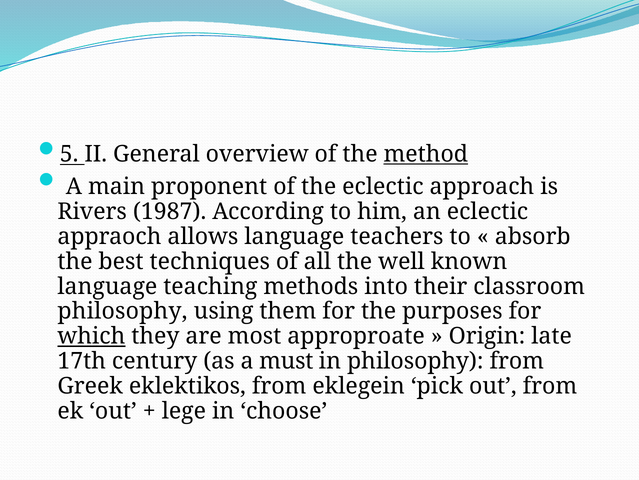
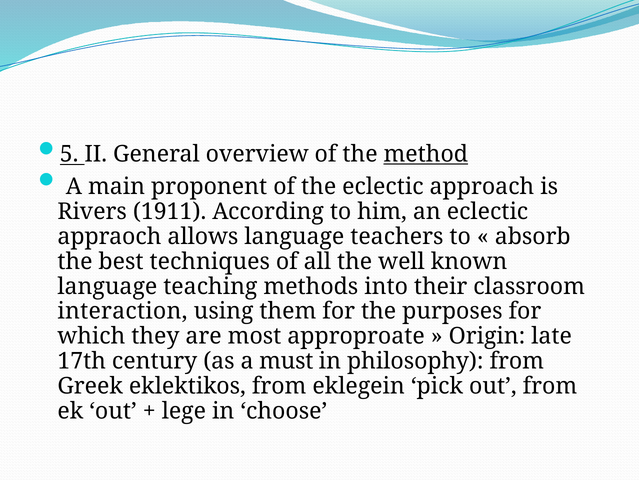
1987: 1987 -> 1911
philosophy at (122, 311): philosophy -> interaction
which underline: present -> none
